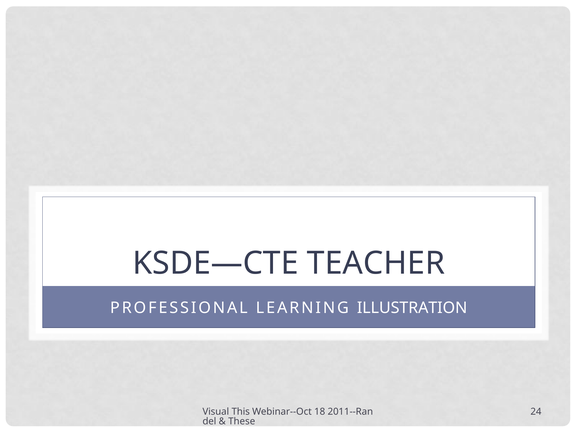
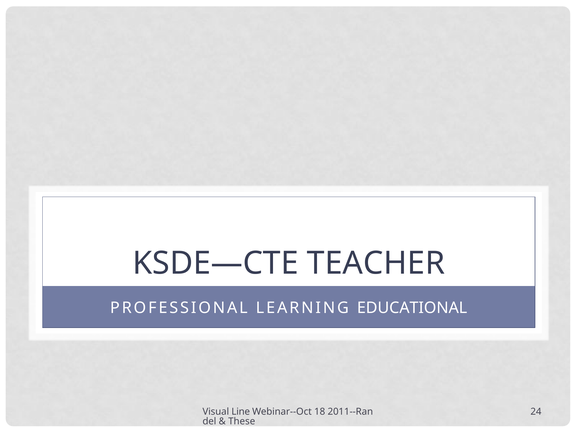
ILLUSTRATION: ILLUSTRATION -> EDUCATIONAL
This: This -> Line
